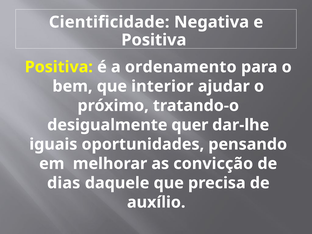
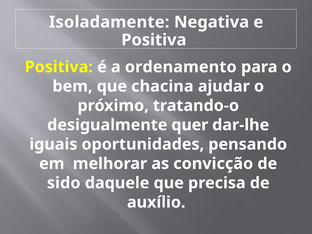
Cientificidade: Cientificidade -> Isoladamente
interior: interior -> chacina
dias: dias -> sido
